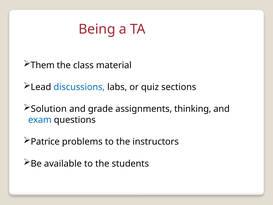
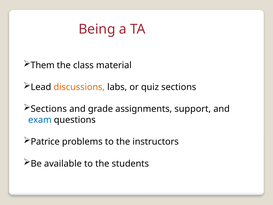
discussions colour: blue -> orange
Solution at (49, 109): Solution -> Sections
thinking: thinking -> support
